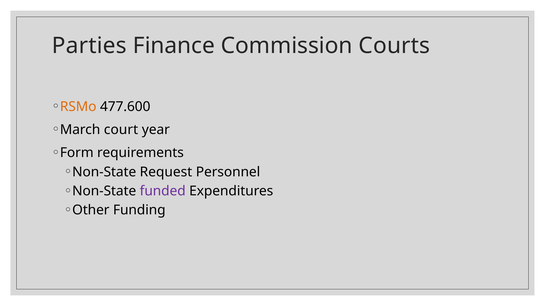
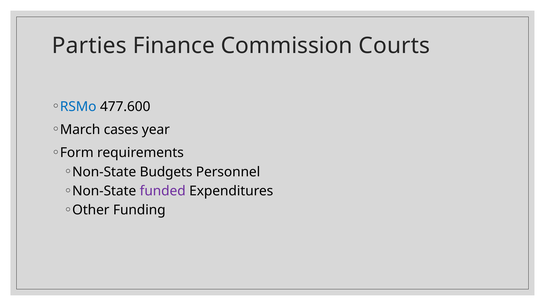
RSMo colour: orange -> blue
court: court -> cases
Request: Request -> Budgets
